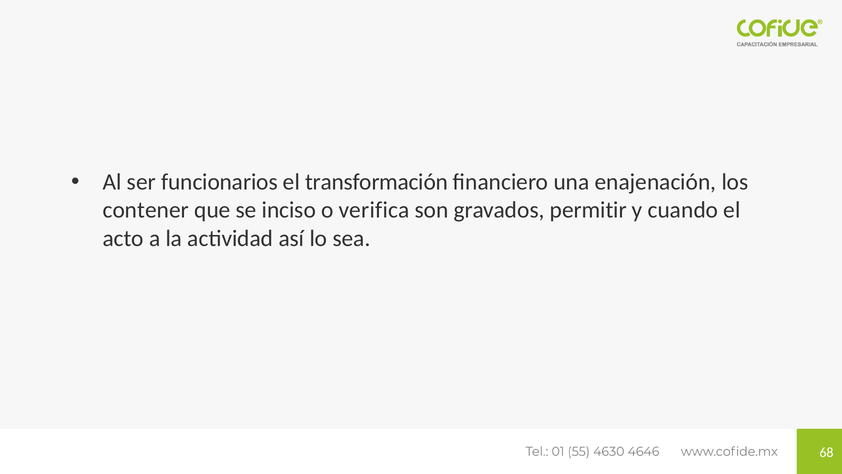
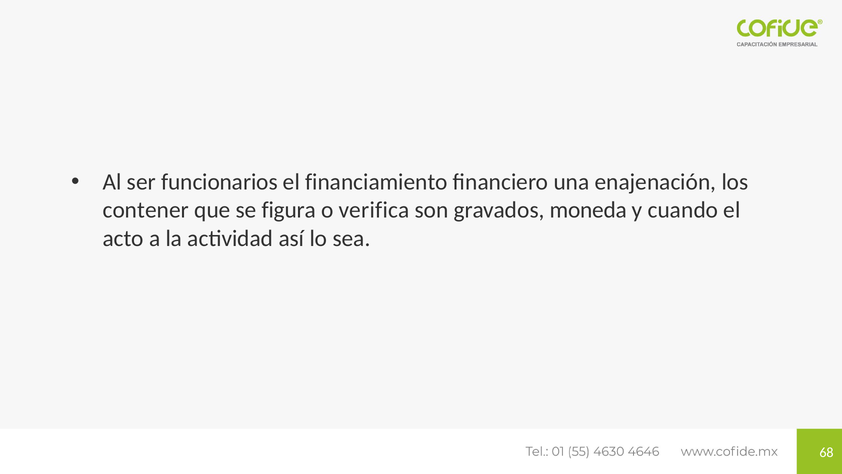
transformación: transformación -> financiamiento
inciso: inciso -> figura
permitir: permitir -> moneda
